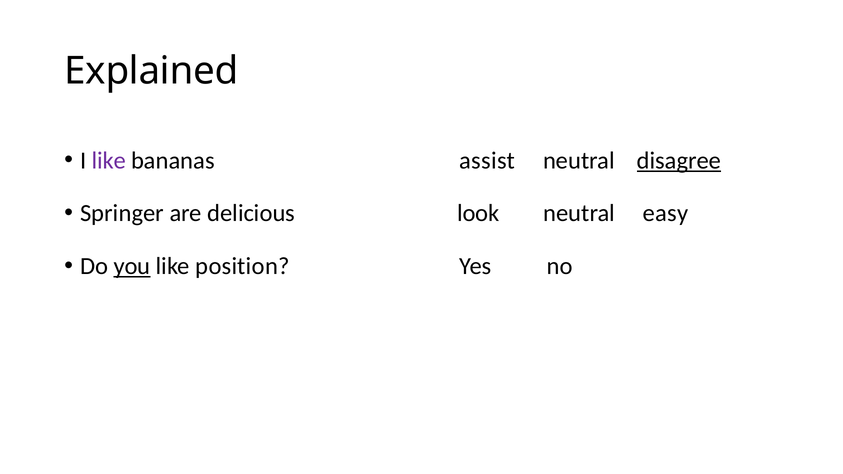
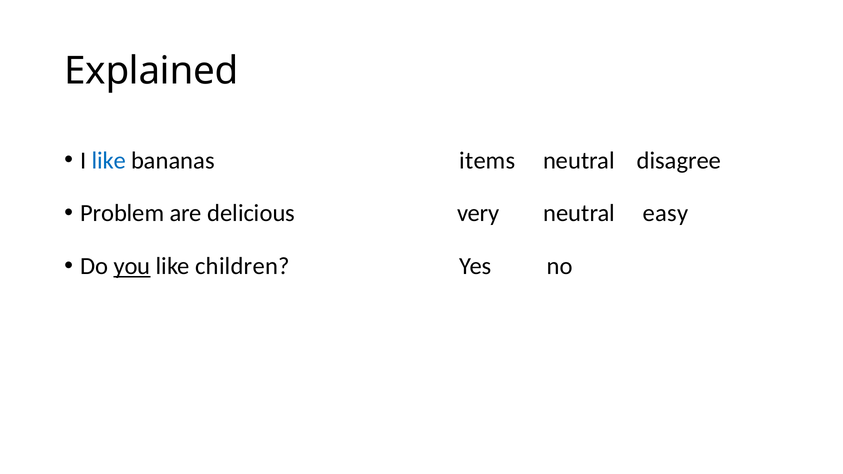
like at (109, 161) colour: purple -> blue
assist: assist -> items
disagree underline: present -> none
Springer: Springer -> Problem
look: look -> very
position: position -> children
